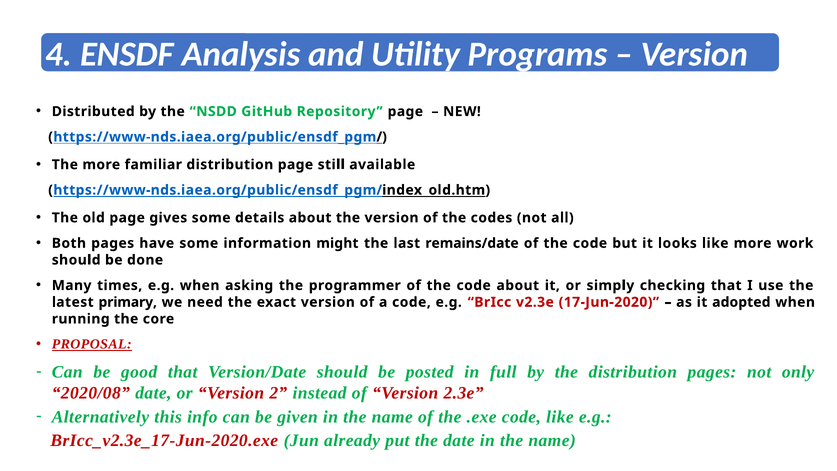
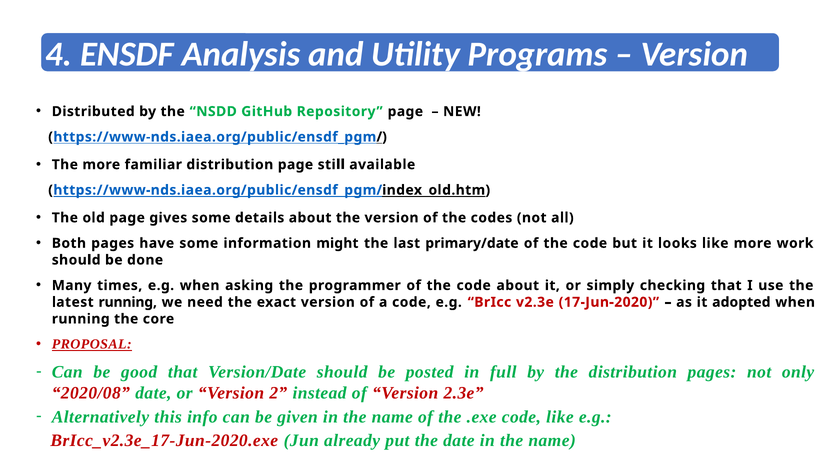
remains/date: remains/date -> primary/date
latest primary: primary -> running
